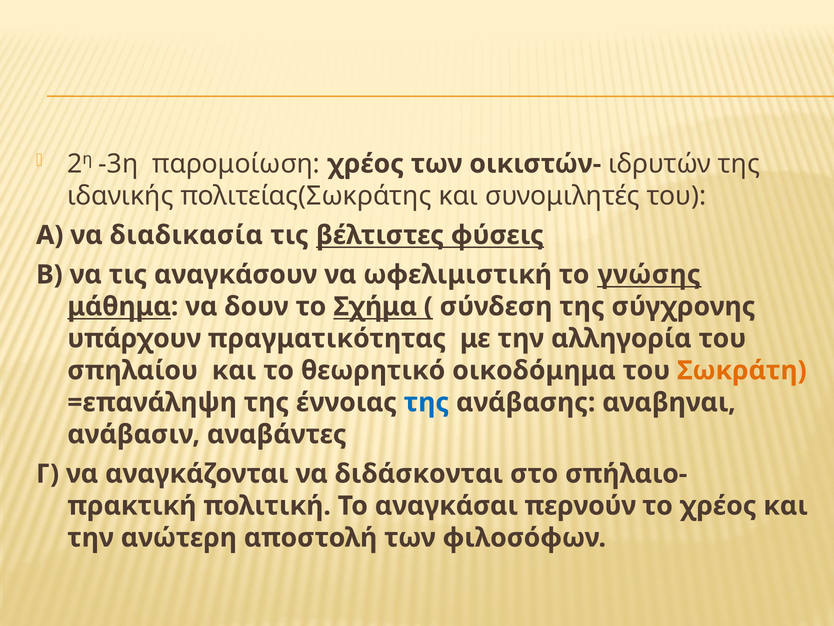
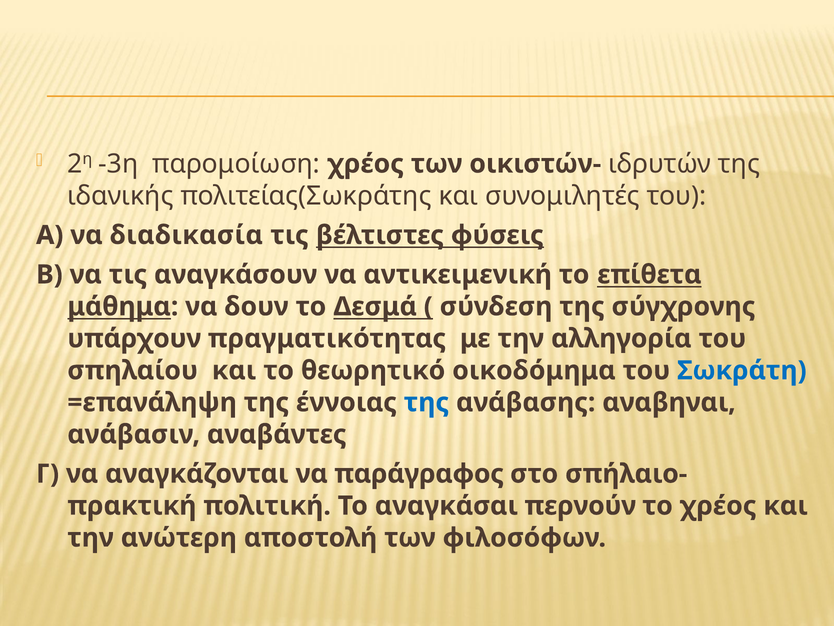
ωφελιμιστική: ωφελιμιστική -> αντικειμενική
γνώσης: γνώσης -> επίθετα
Σχήμα: Σχήμα -> Δεσμά
Σωκράτη colour: orange -> blue
διδάσκονται: διδάσκονται -> παράγραφος
